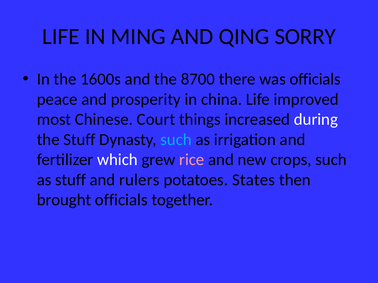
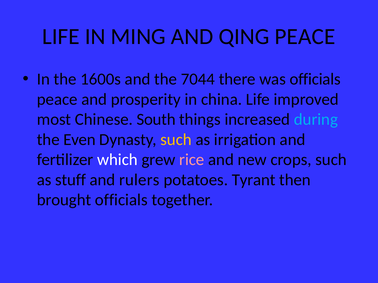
QING SORRY: SORRY -> PEACE
8700: 8700 -> 7044
Court: Court -> South
during colour: white -> light blue
the Stuff: Stuff -> Even
such at (176, 140) colour: light blue -> yellow
States: States -> Tyrant
